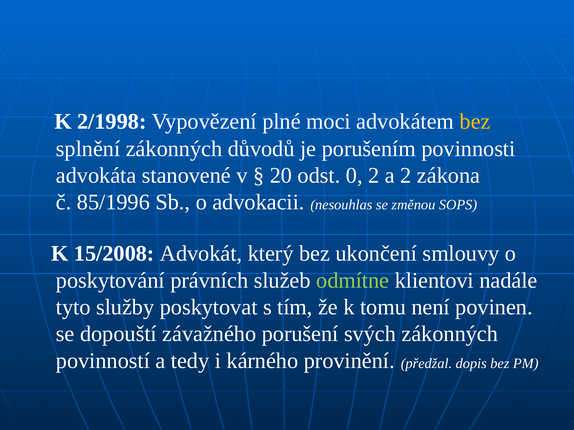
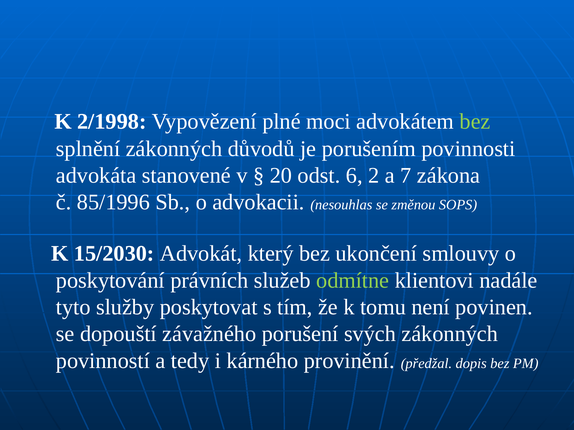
bez at (475, 121) colour: yellow -> light green
0: 0 -> 6
a 2: 2 -> 7
15/2008: 15/2008 -> 15/2030
